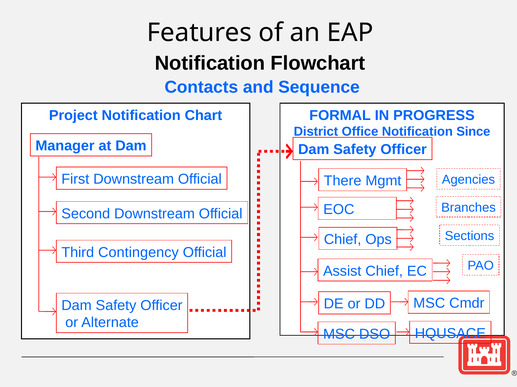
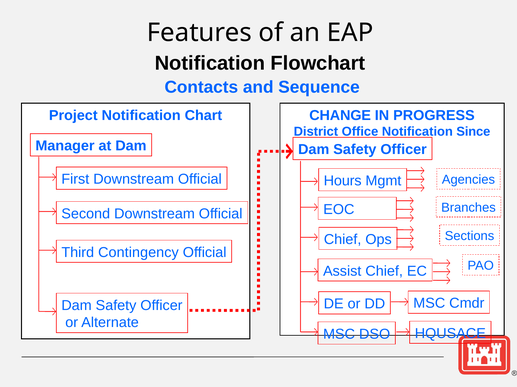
FORMAL: FORMAL -> CHANGE
There: There -> Hours
